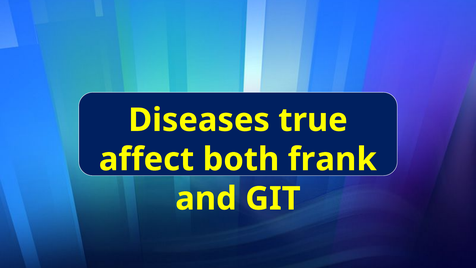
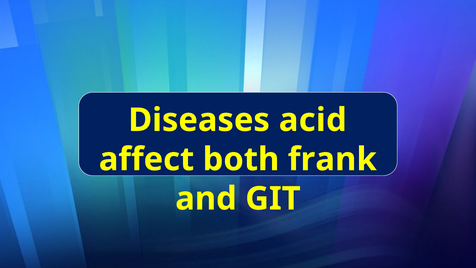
true: true -> acid
